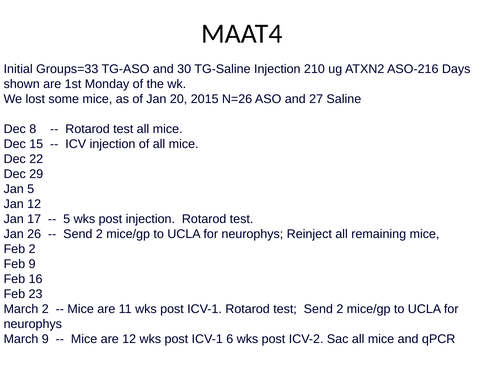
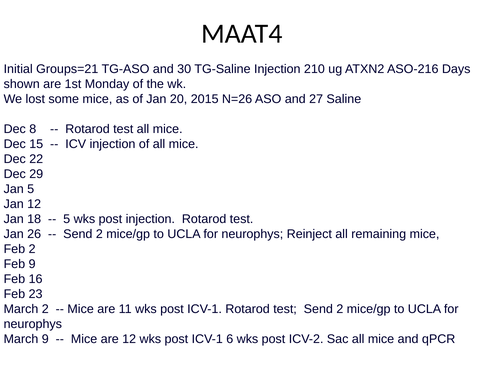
Groups=33: Groups=33 -> Groups=21
17: 17 -> 18
